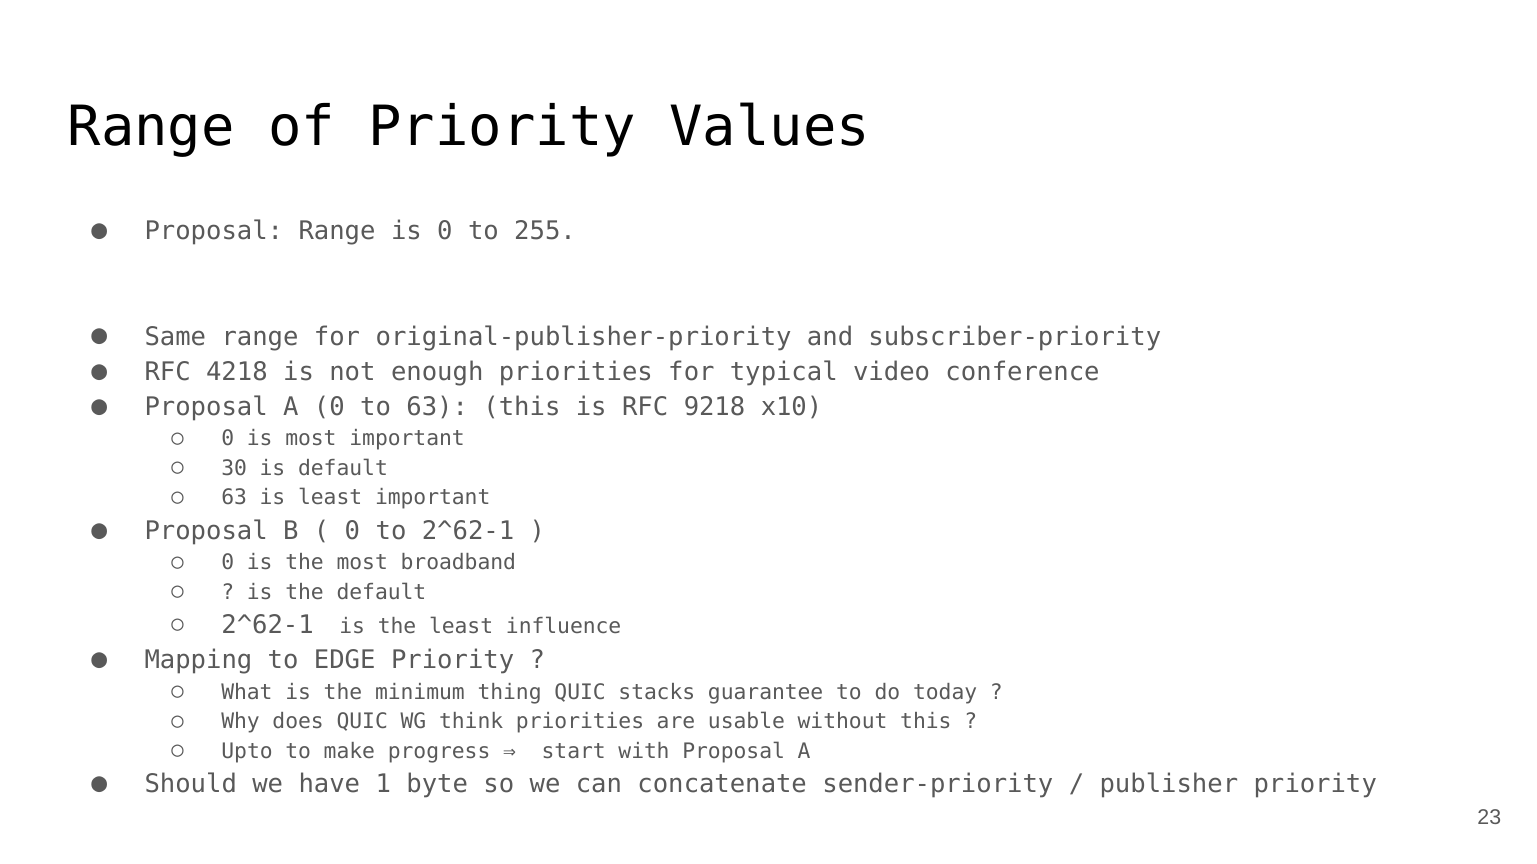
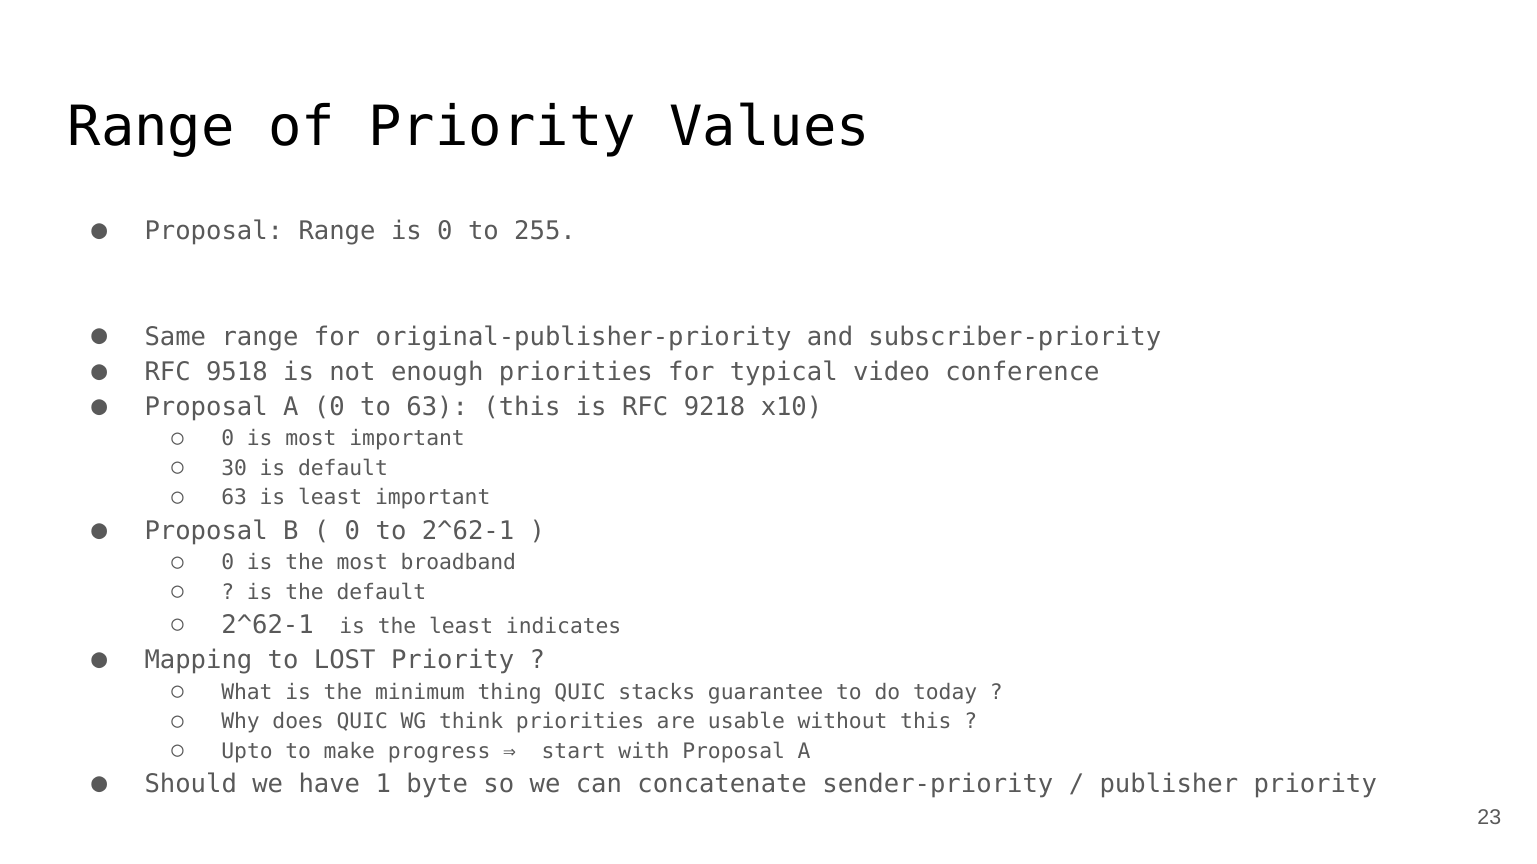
4218: 4218 -> 9518
influence: influence -> indicates
EDGE: EDGE -> LOST
